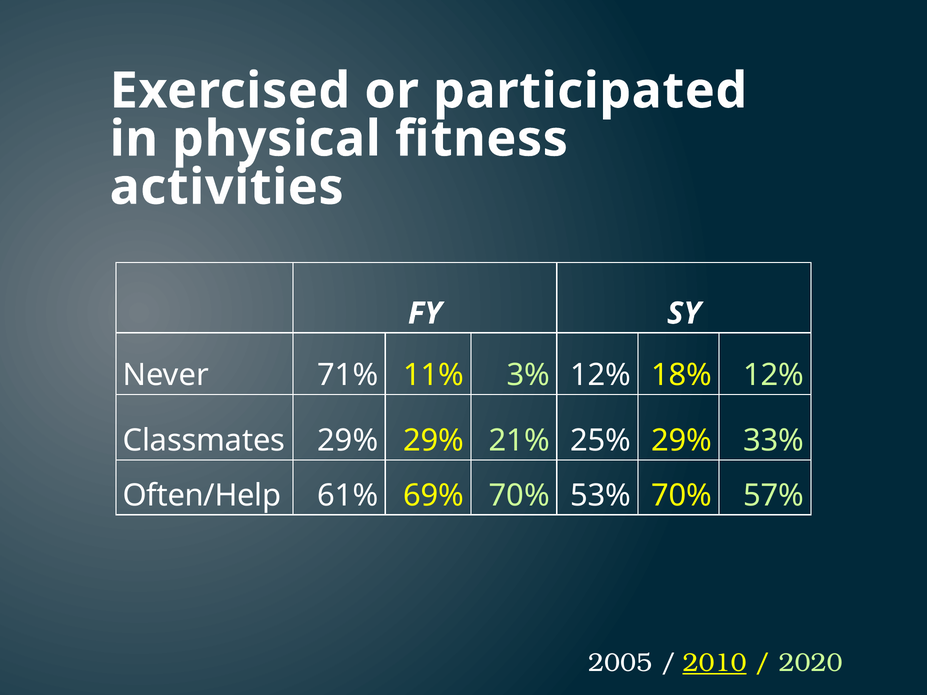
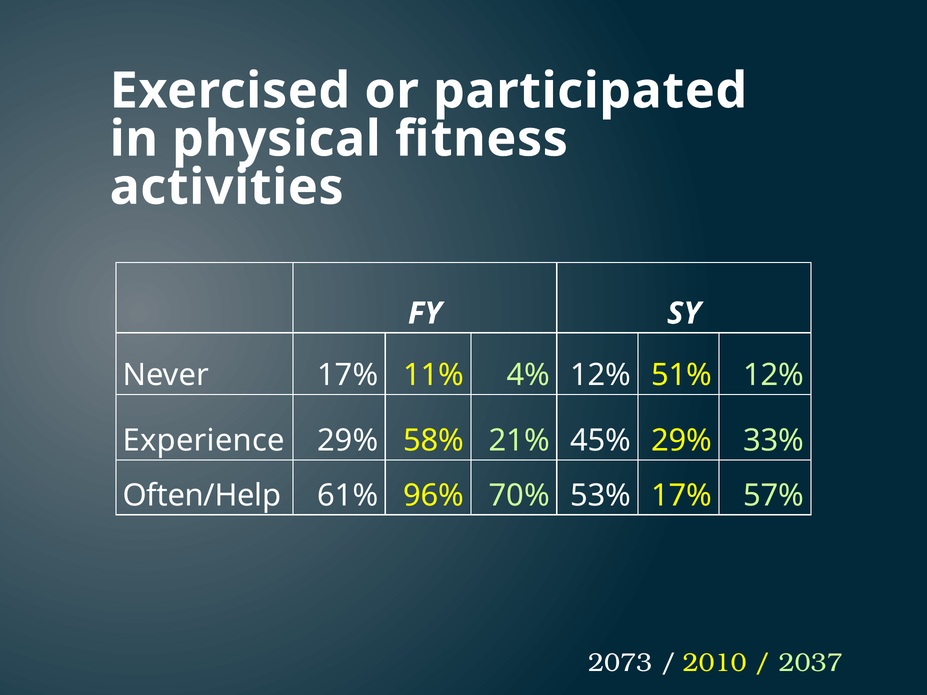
Never 71%: 71% -> 17%
3%: 3% -> 4%
18%: 18% -> 51%
Classmates: Classmates -> Experience
29% 29%: 29% -> 58%
25%: 25% -> 45%
69%: 69% -> 96%
53% 70%: 70% -> 17%
2005: 2005 -> 2073
2010 underline: present -> none
2020: 2020 -> 2037
